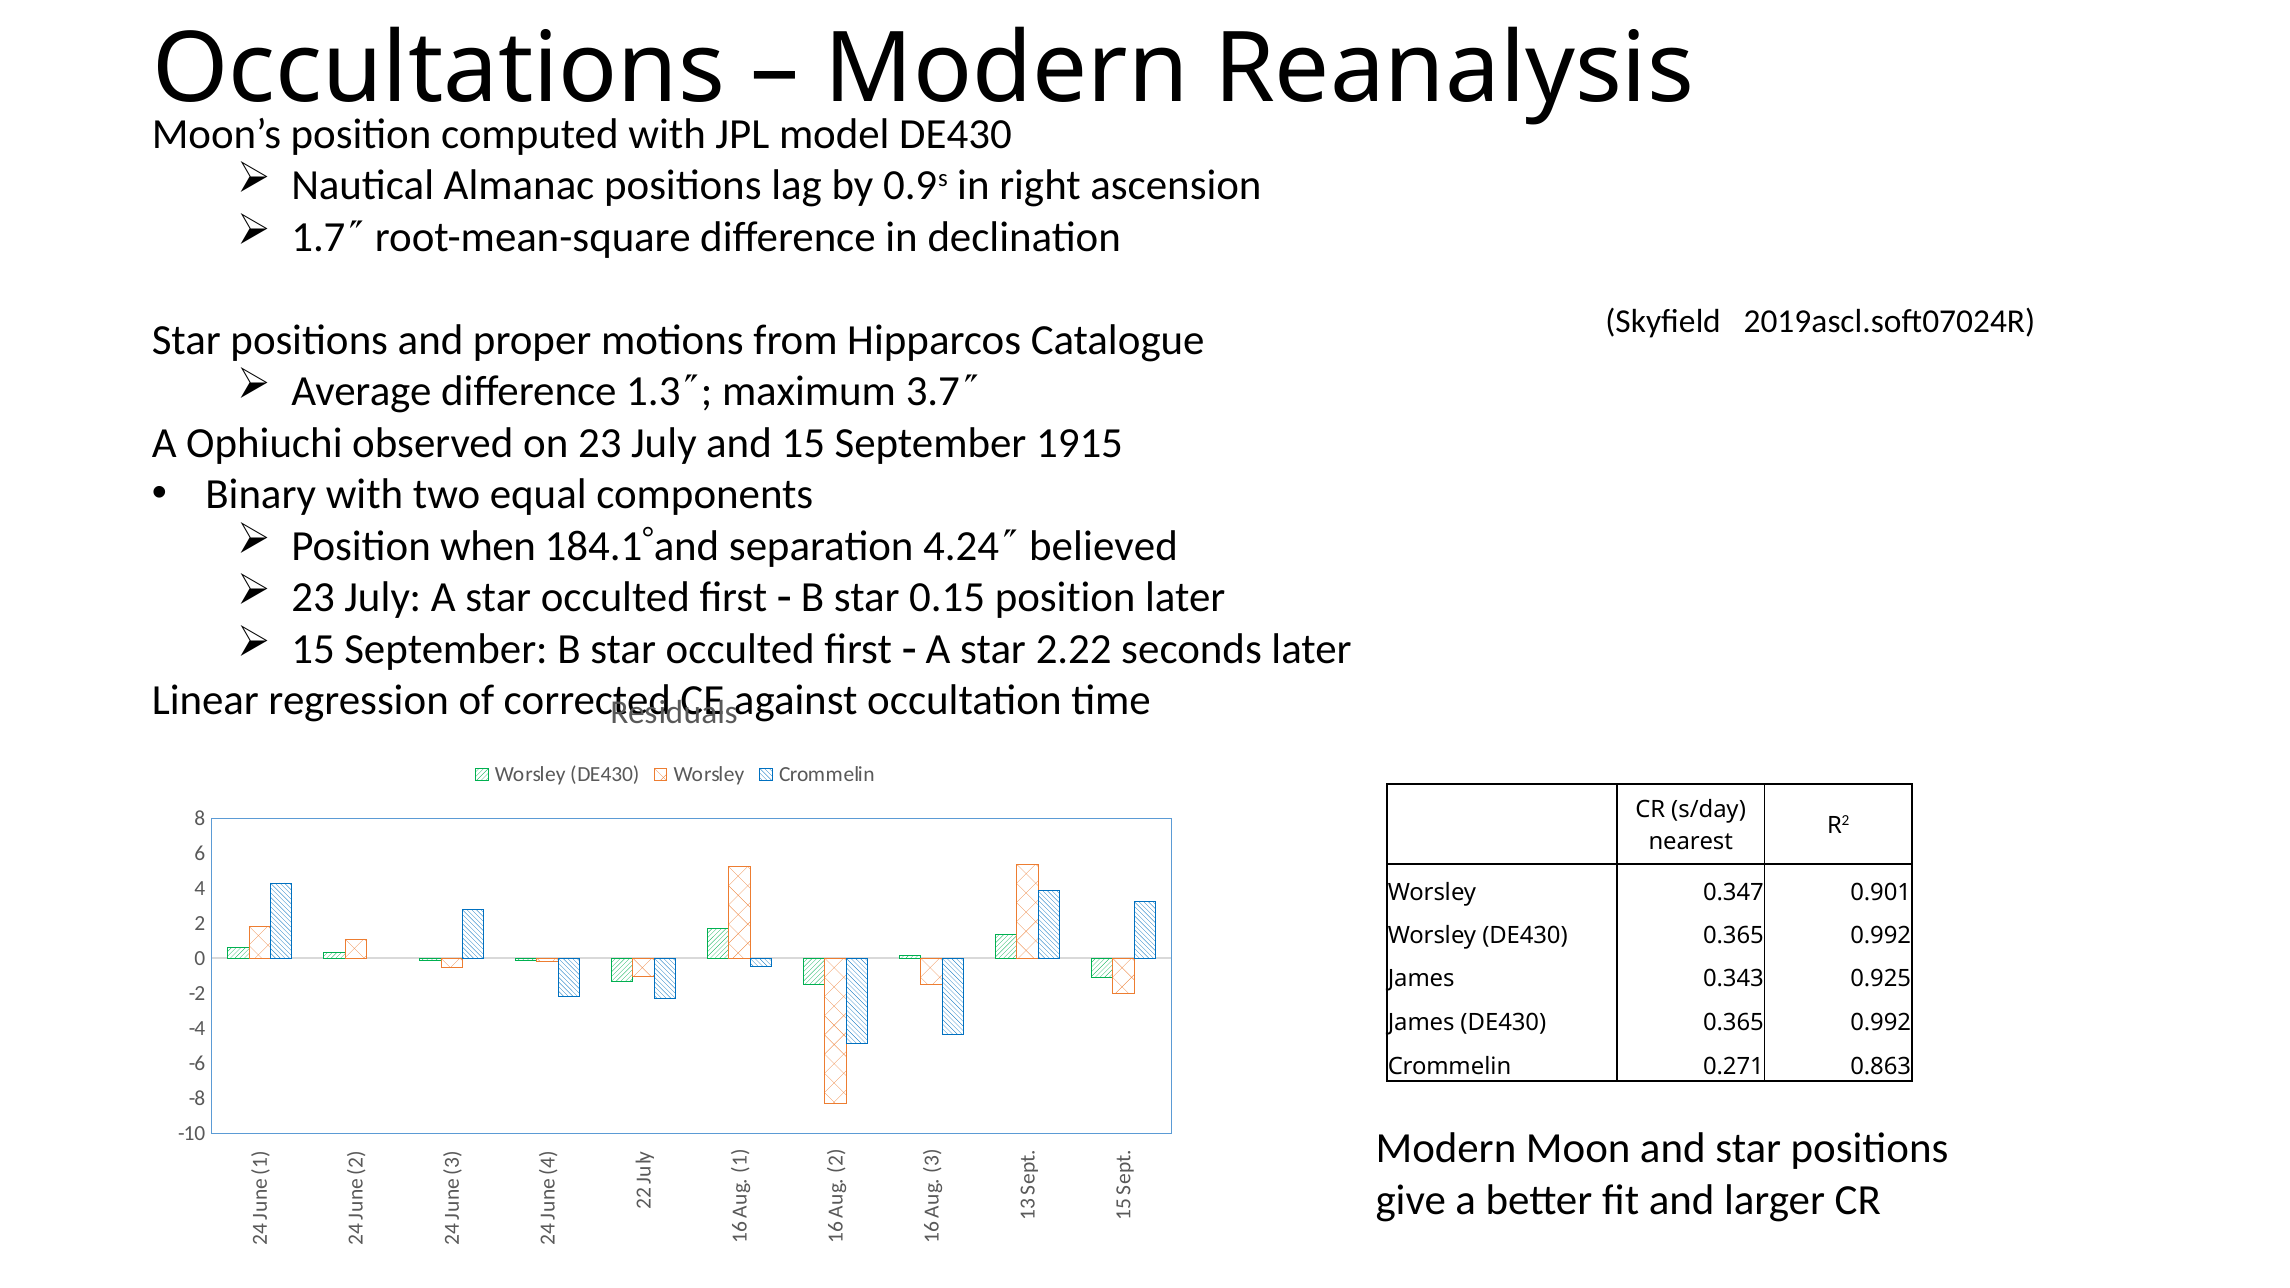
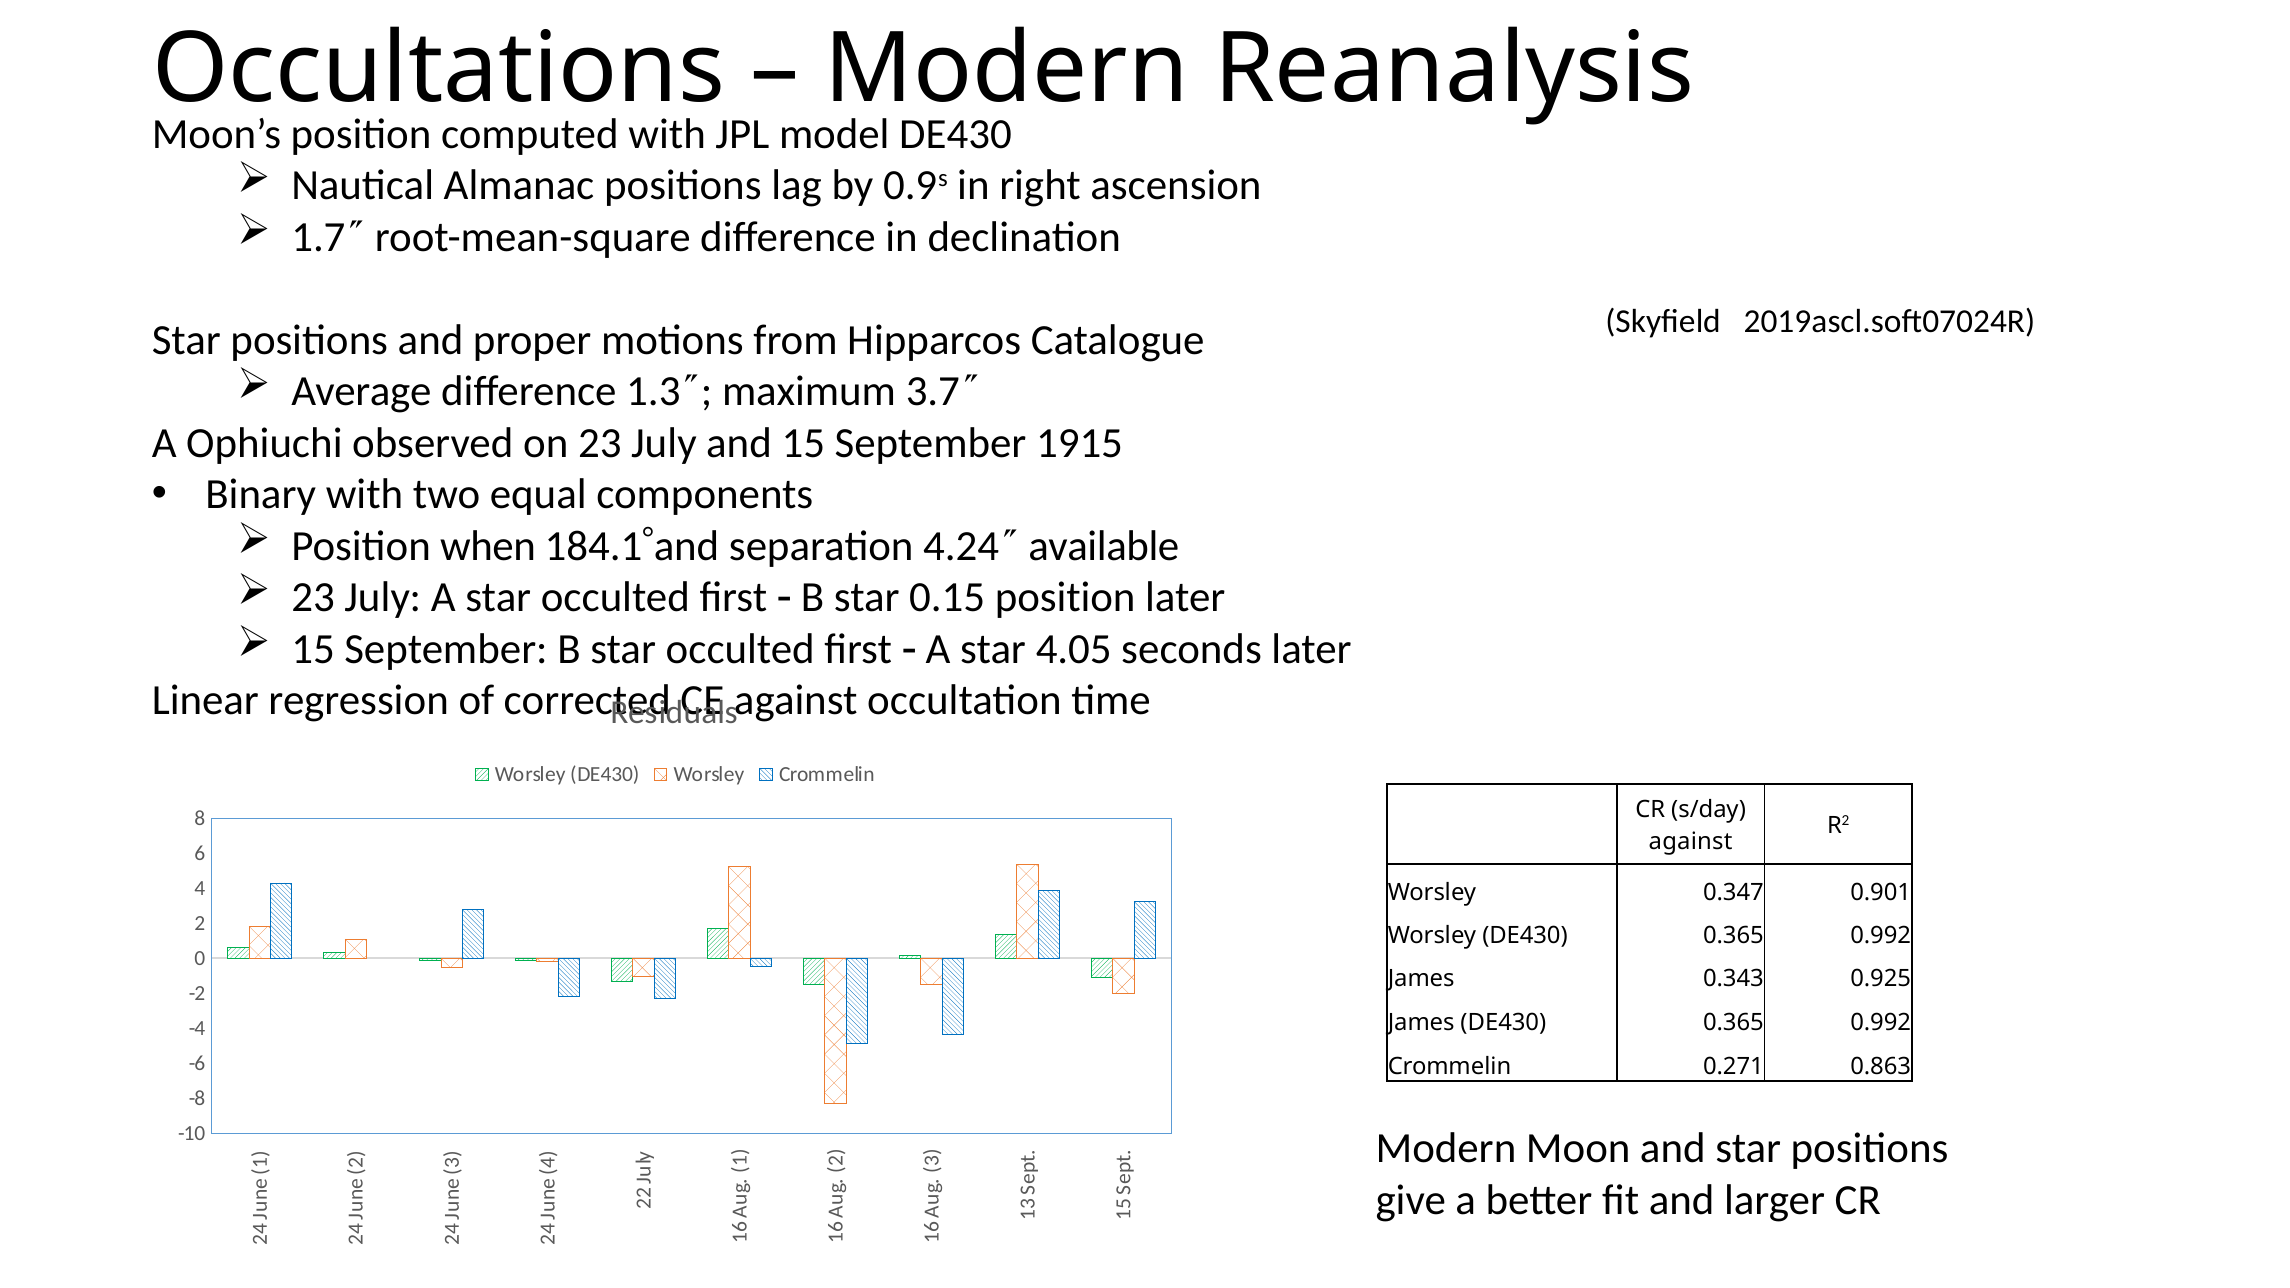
believed: believed -> available
2.22: 2.22 -> 4.05
nearest at (1691, 842): nearest -> against
